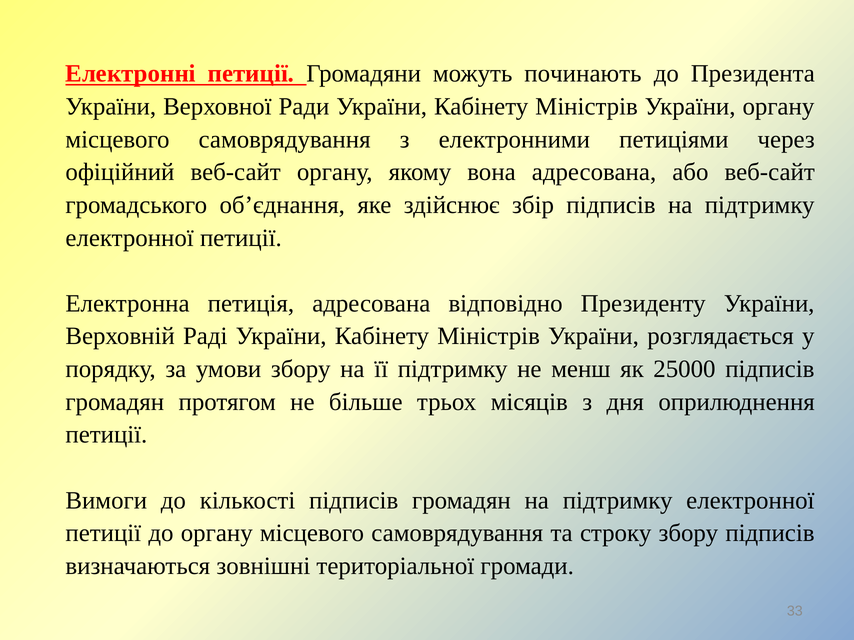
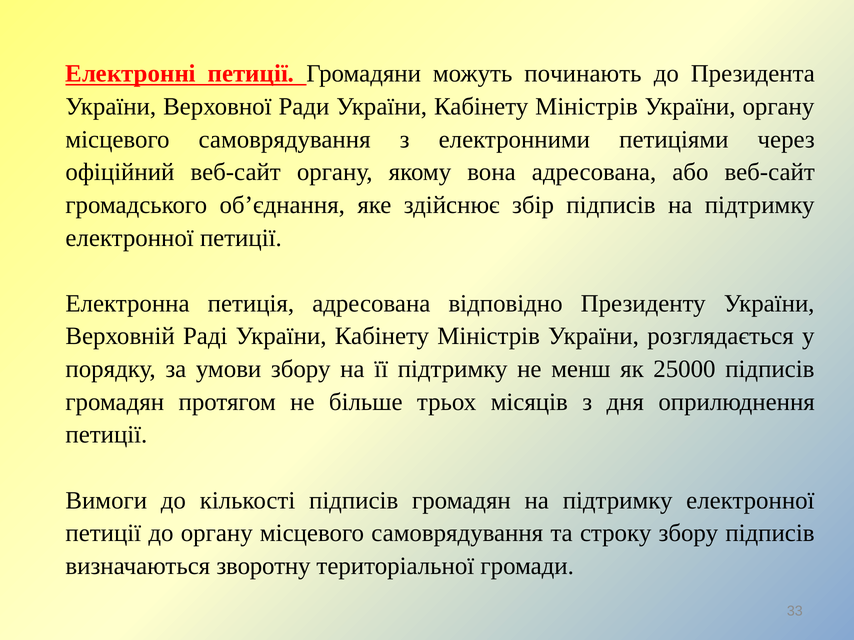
зовнішні: зовнішні -> зворотну
